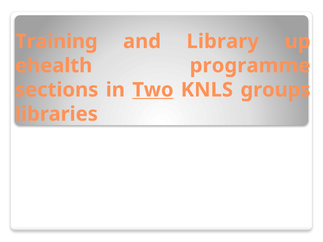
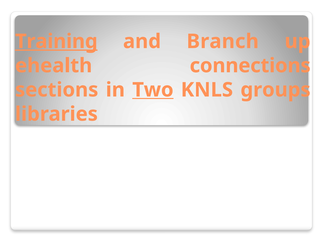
Training underline: none -> present
Library: Library -> Branch
programme: programme -> connections
